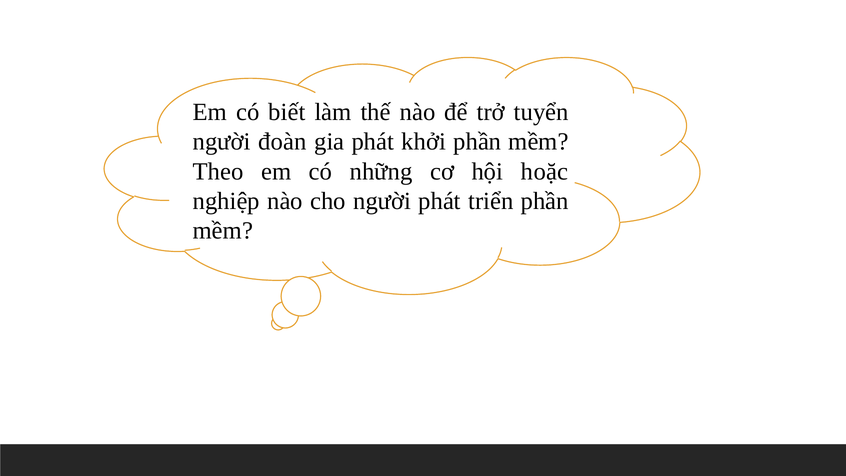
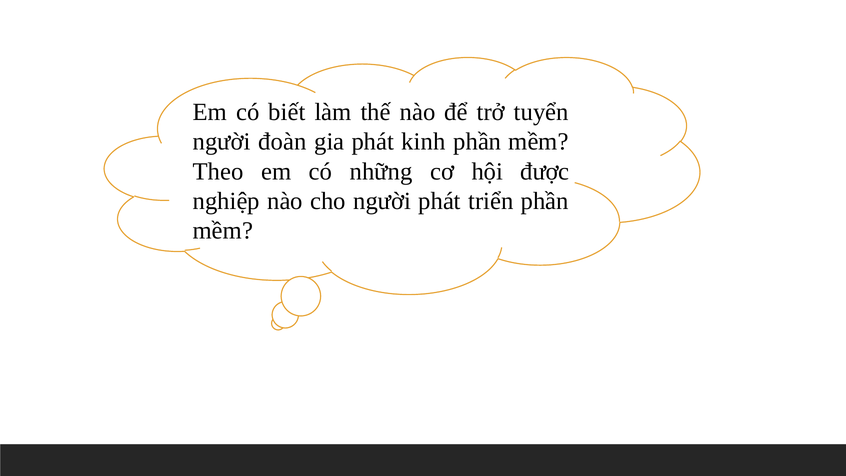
khởi: khởi -> kinh
hoặc: hoặc -> được
